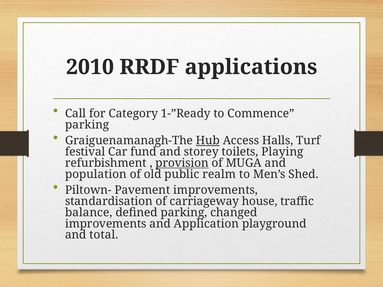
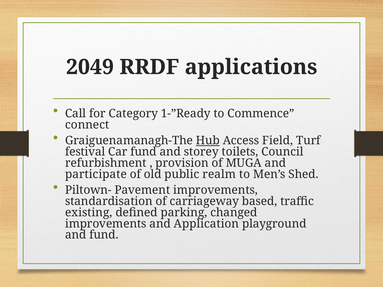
2010: 2010 -> 2049
parking at (87, 125): parking -> connect
Halls: Halls -> Field
Playing: Playing -> Council
provision underline: present -> none
population: population -> participate
house: house -> based
balance: balance -> existing
and total: total -> fund
